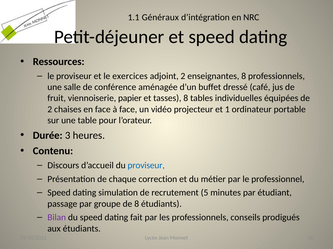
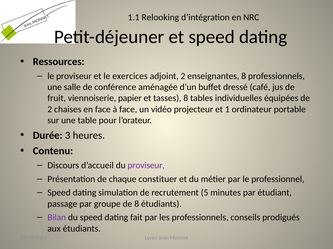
Généraux: Généraux -> Relooking
proviseur at (146, 166) colour: blue -> purple
correction: correction -> constituer
